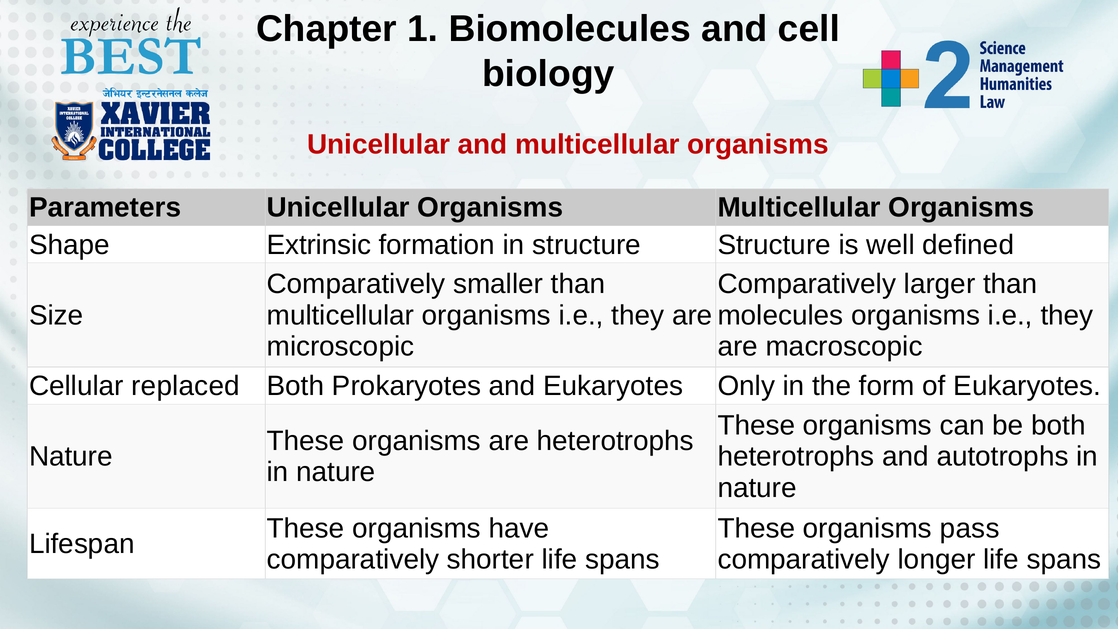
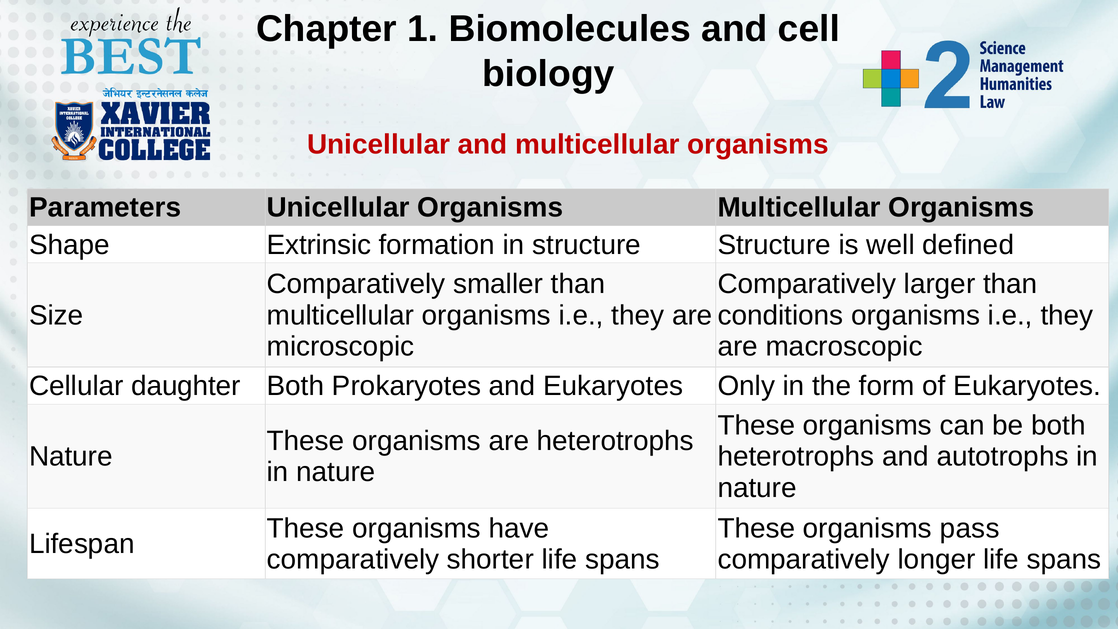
molecules: molecules -> conditions
replaced: replaced -> daughter
